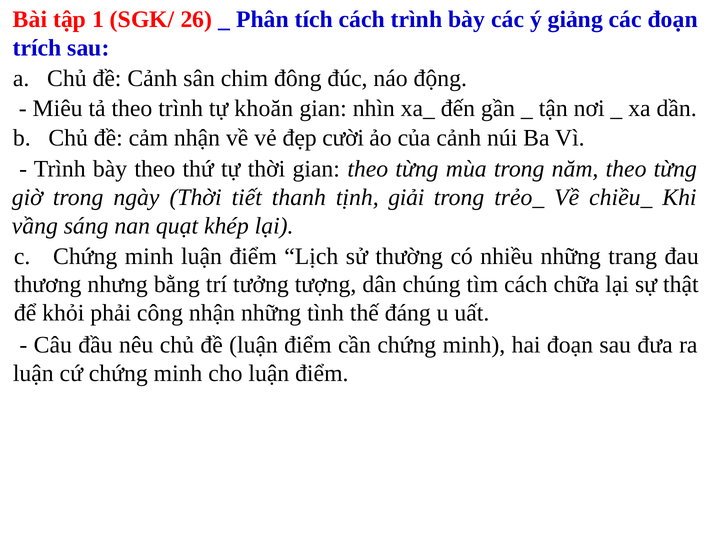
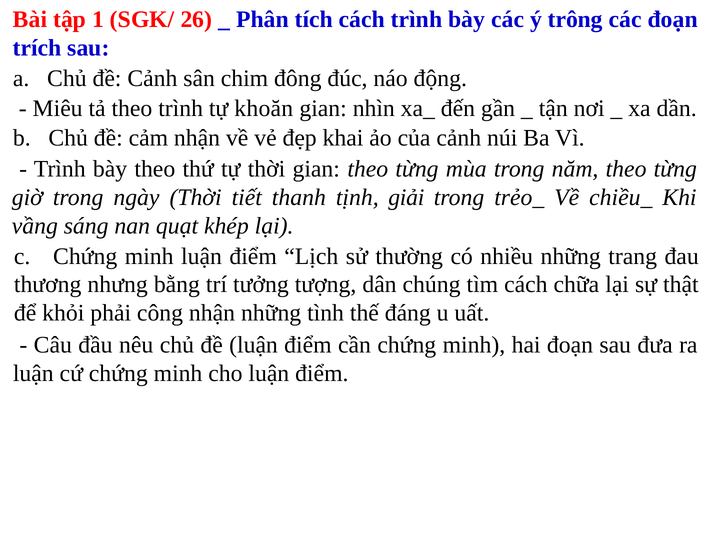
giảng: giảng -> trông
cười: cười -> khai
